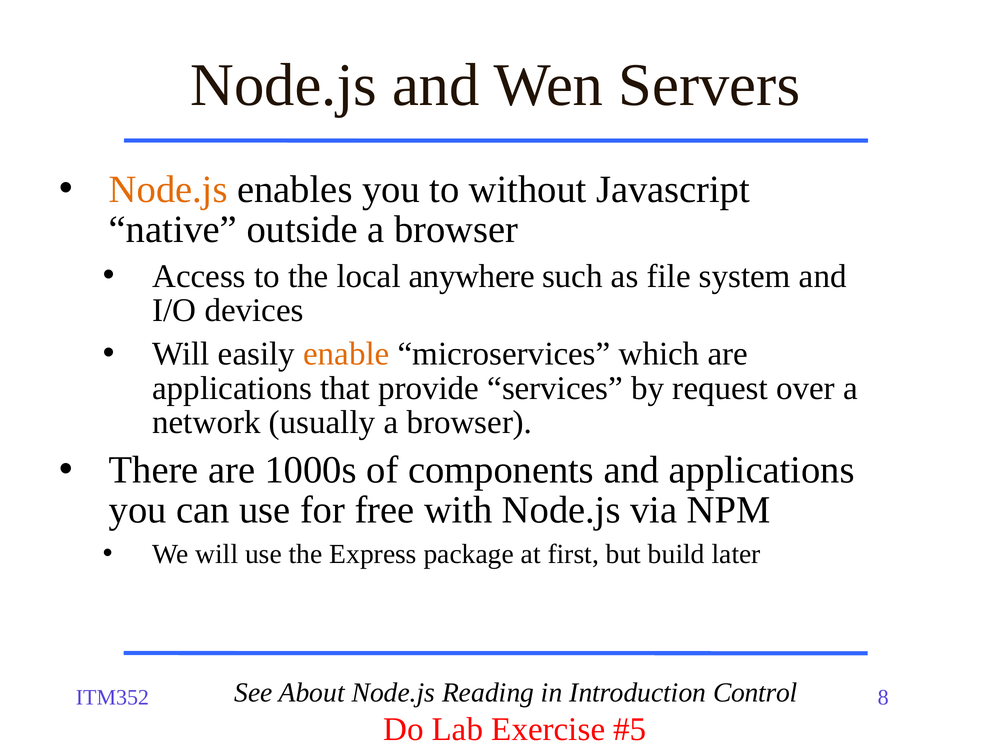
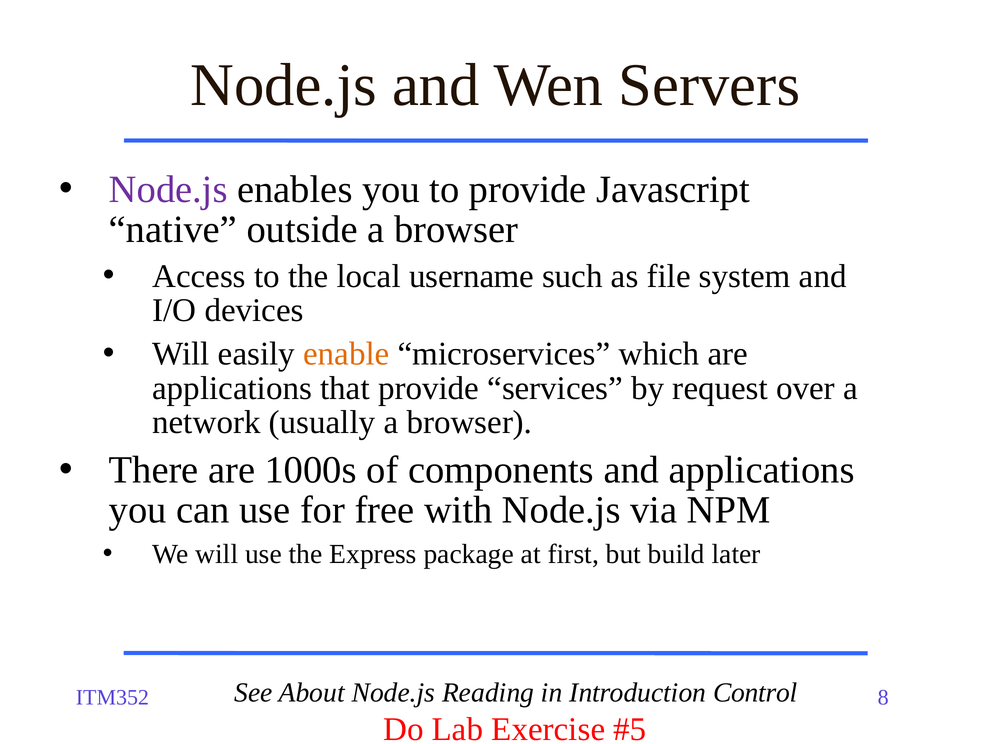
Node.js at (168, 190) colour: orange -> purple
to without: without -> provide
anywhere: anywhere -> username
